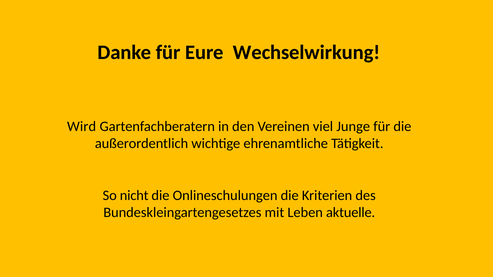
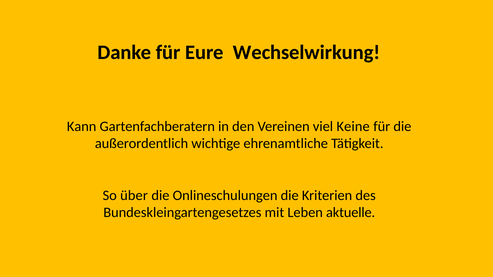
Wird: Wird -> Kann
Junge: Junge -> Keine
nicht: nicht -> über
